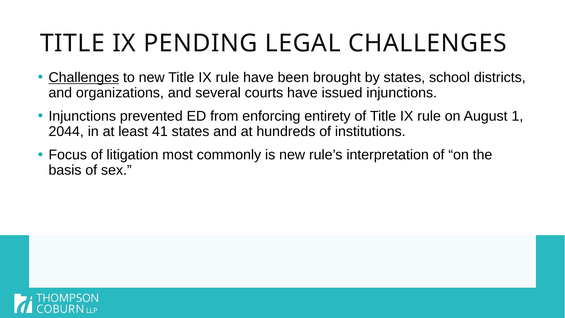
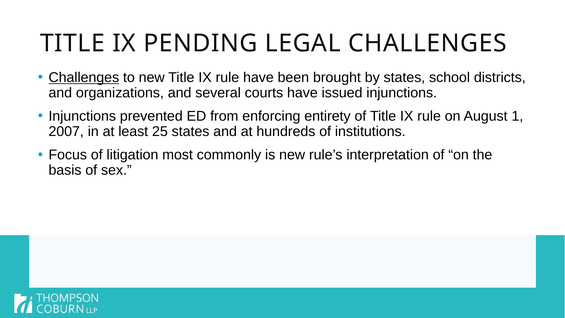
2044: 2044 -> 2007
41: 41 -> 25
